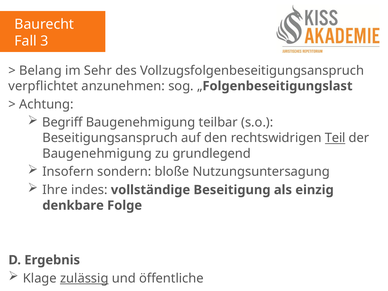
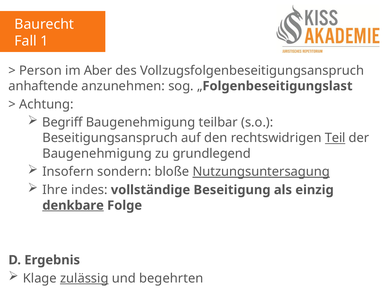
3: 3 -> 1
Belang: Belang -> Person
Sehr: Sehr -> Aber
verpflichtet: verpflichtet -> anhaftende
Nutzungsuntersagung underline: none -> present
denkbare underline: none -> present
öffentliche: öffentliche -> begehrten
